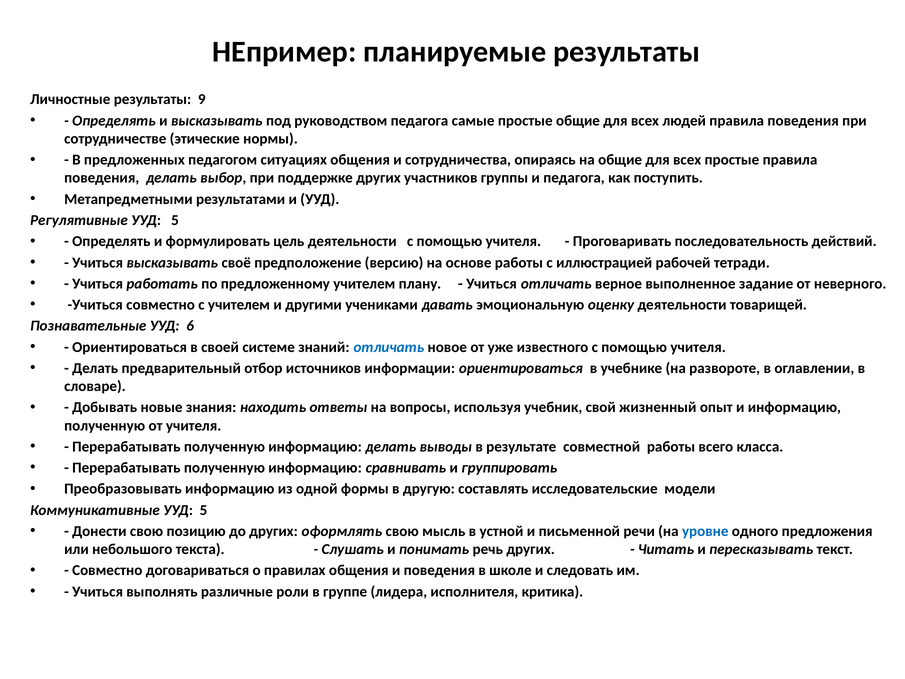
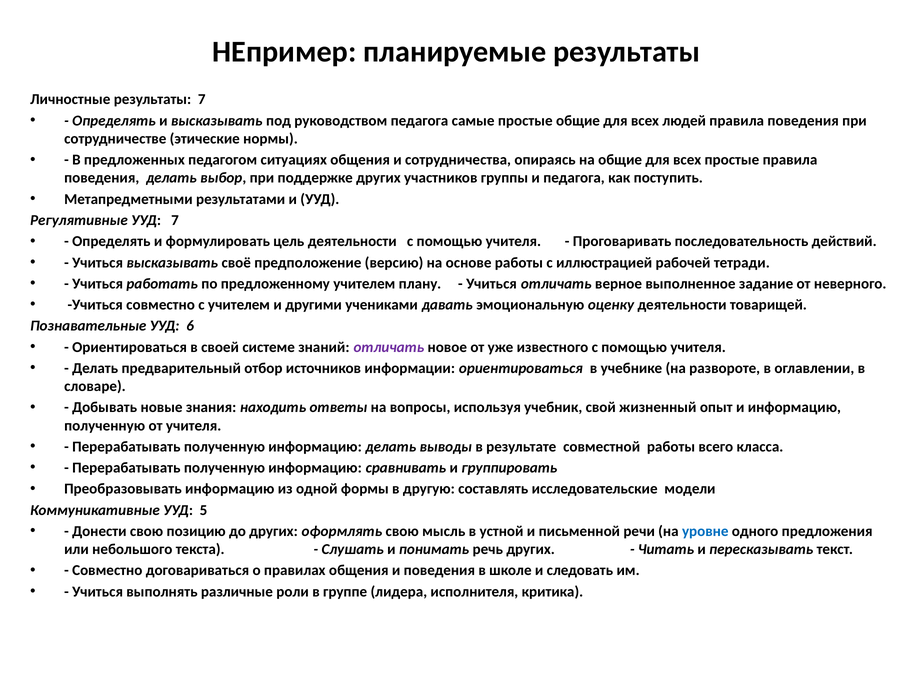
результаты 9: 9 -> 7
Регулятивные УУД 5: 5 -> 7
отличать at (389, 347) colour: blue -> purple
